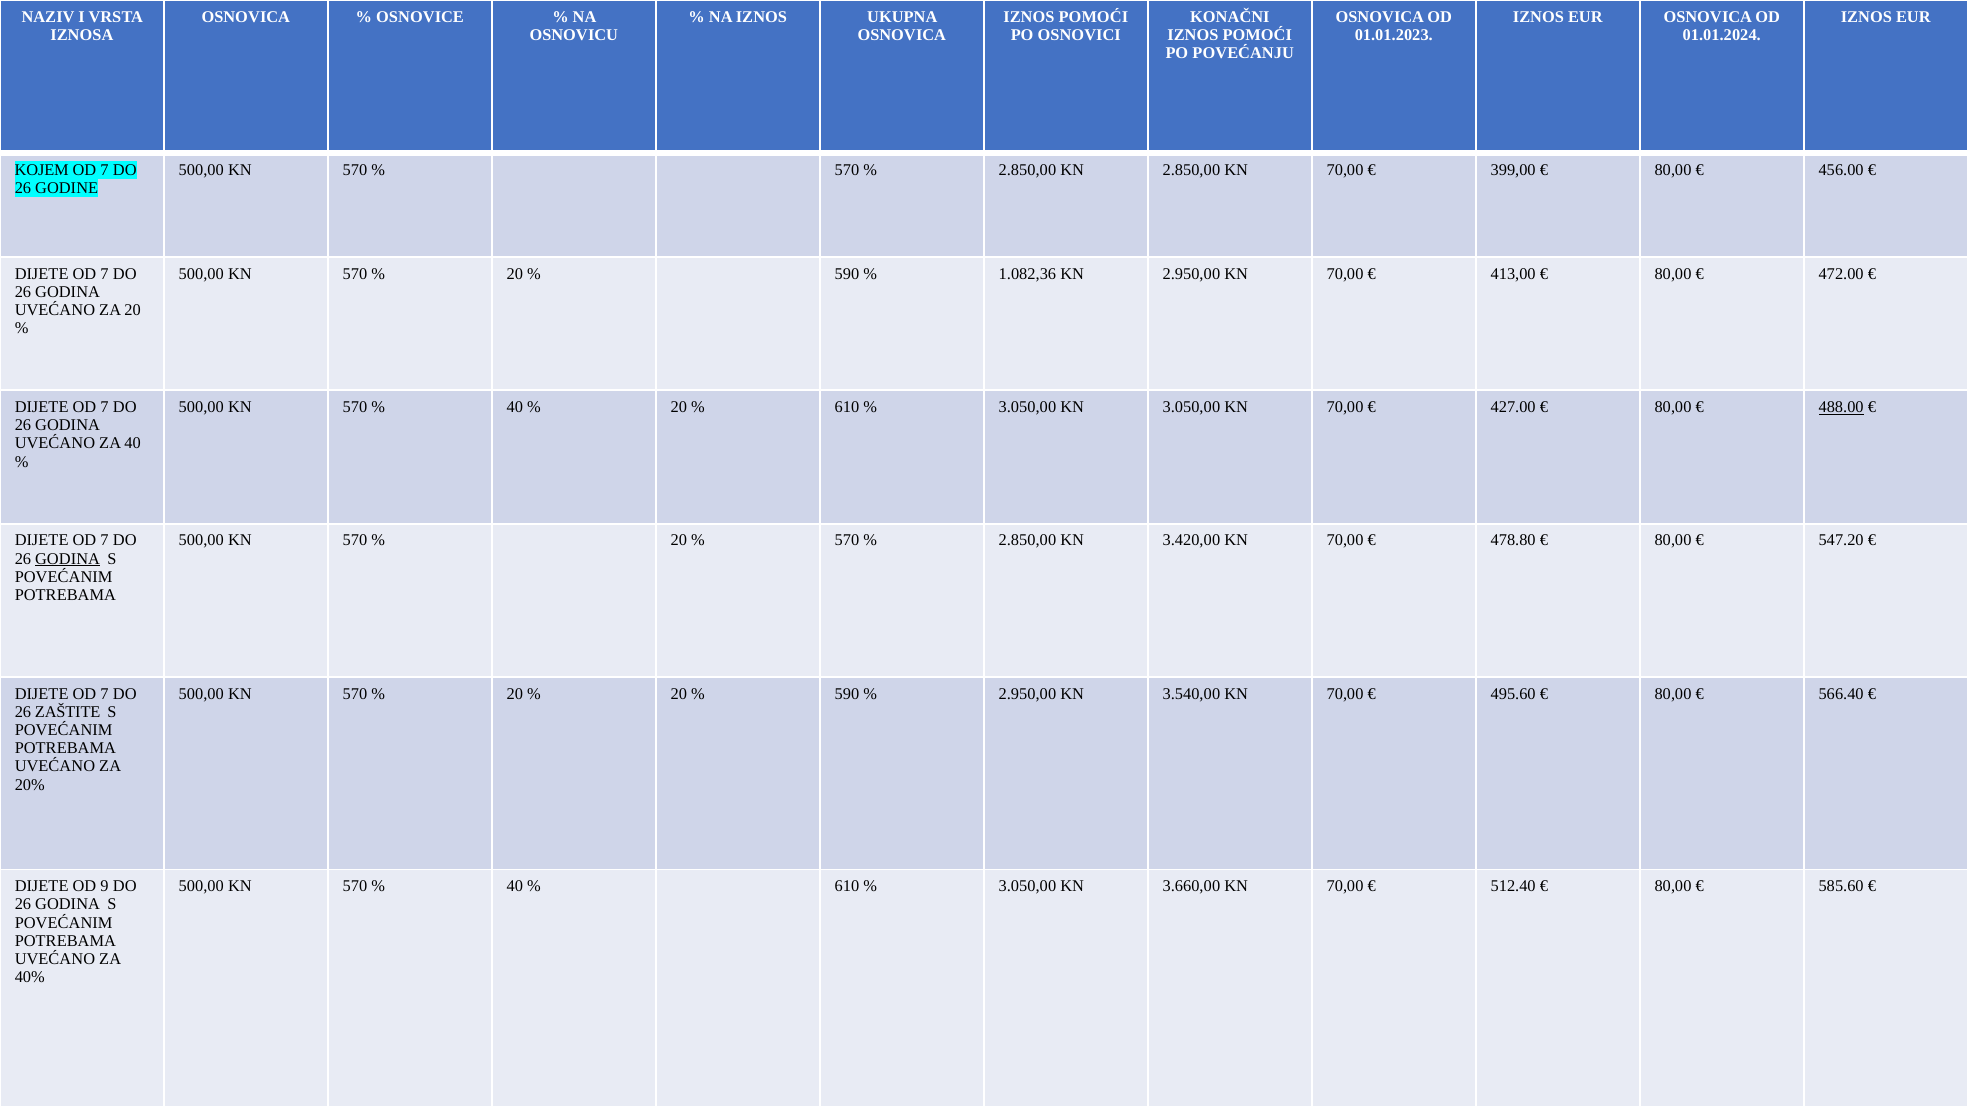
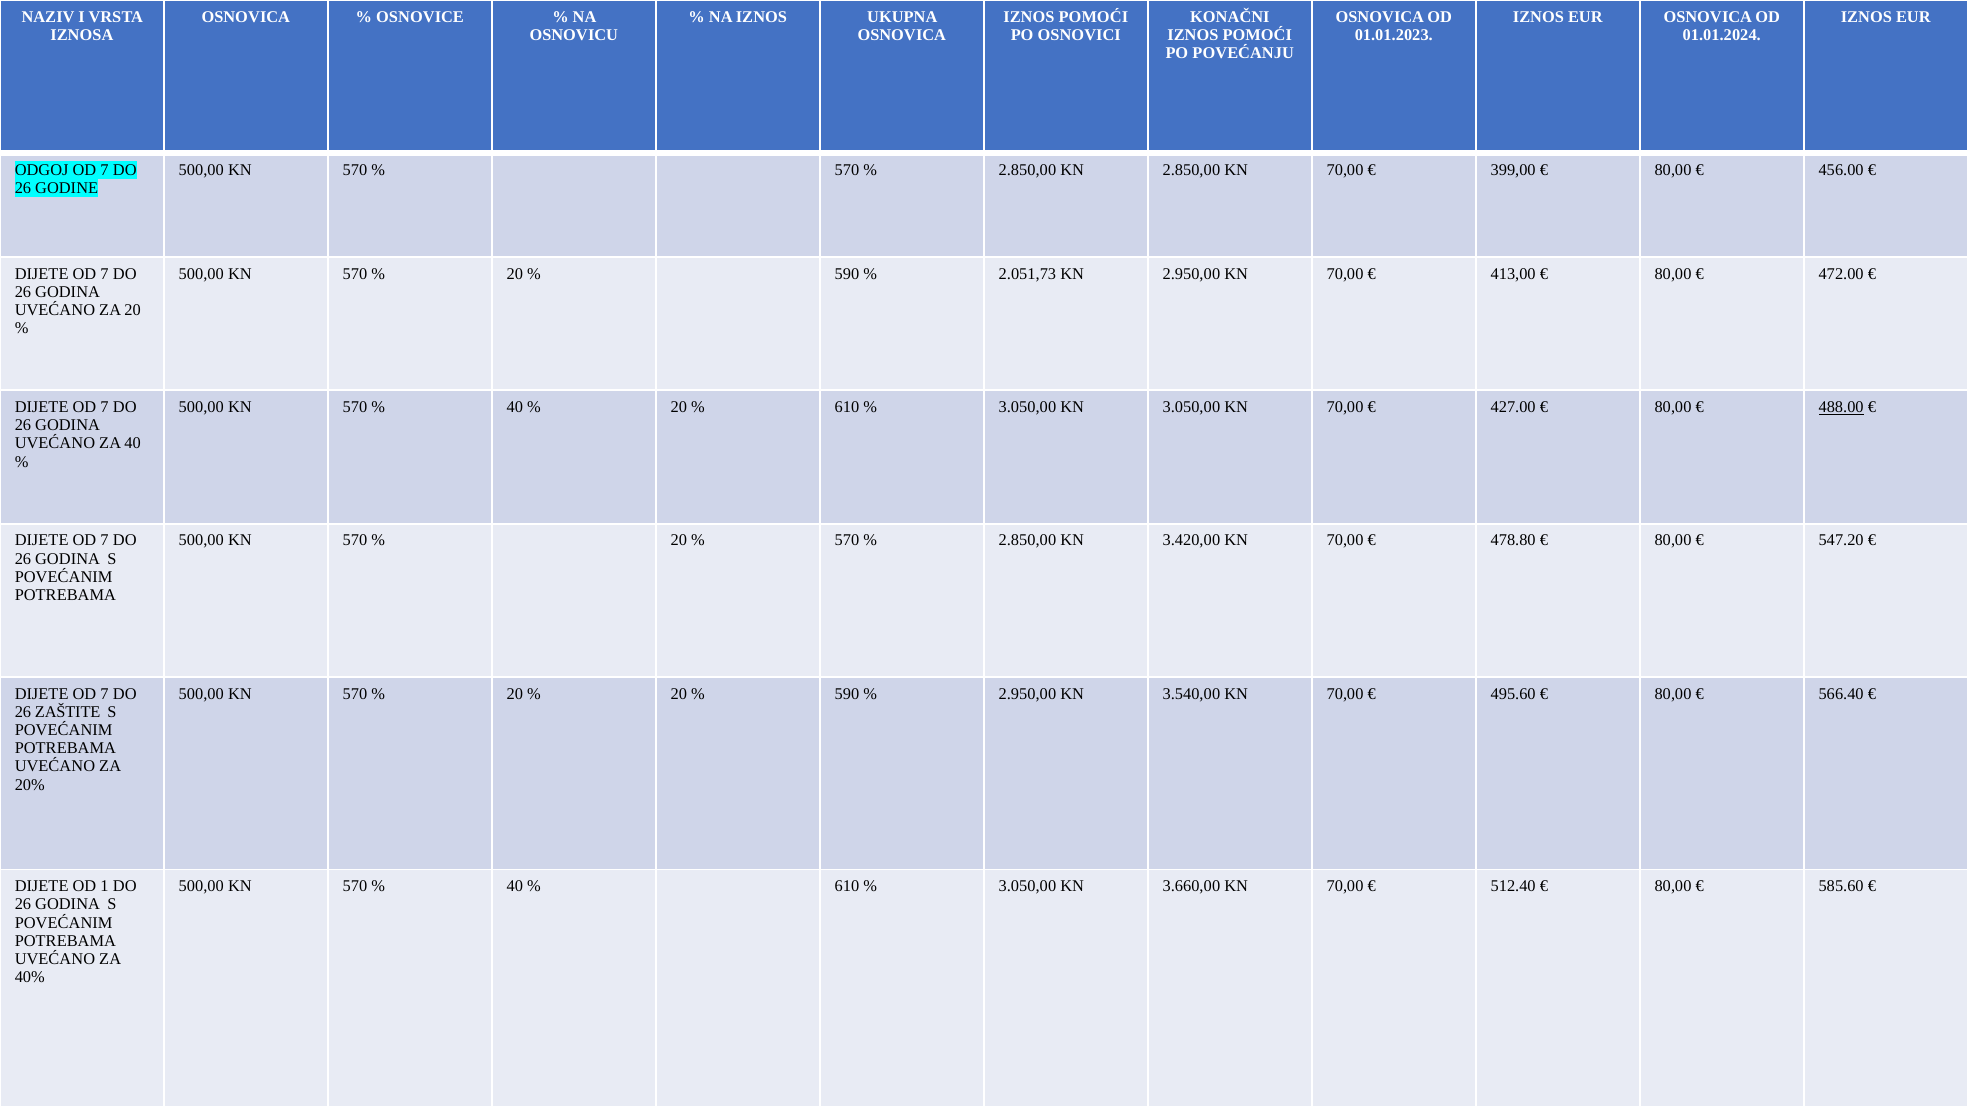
KOJEM: KOJEM -> ODGOJ
1.082,36: 1.082,36 -> 2.051,73
GODINA at (68, 559) underline: present -> none
9: 9 -> 1
